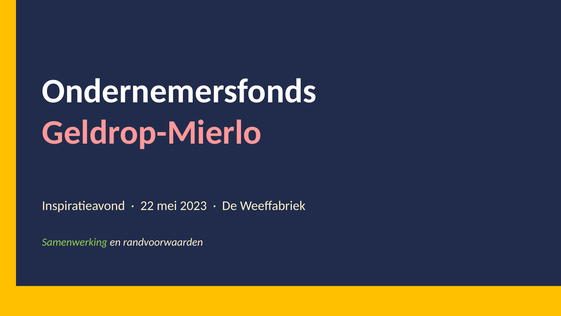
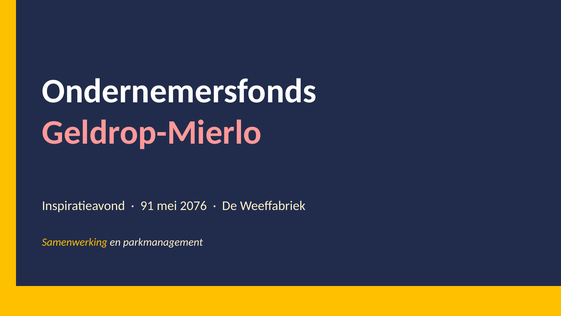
22: 22 -> 91
2023: 2023 -> 2076
Samenwerking colour: light green -> yellow
randvoorwaarden: randvoorwaarden -> parkmanagement
